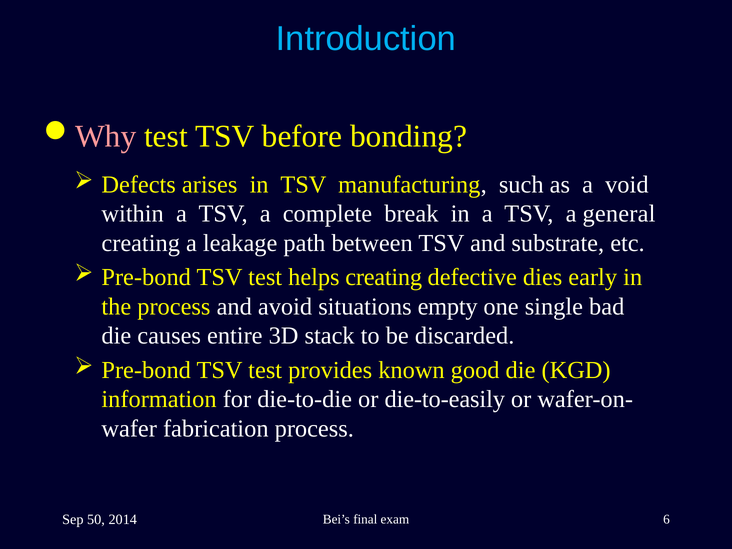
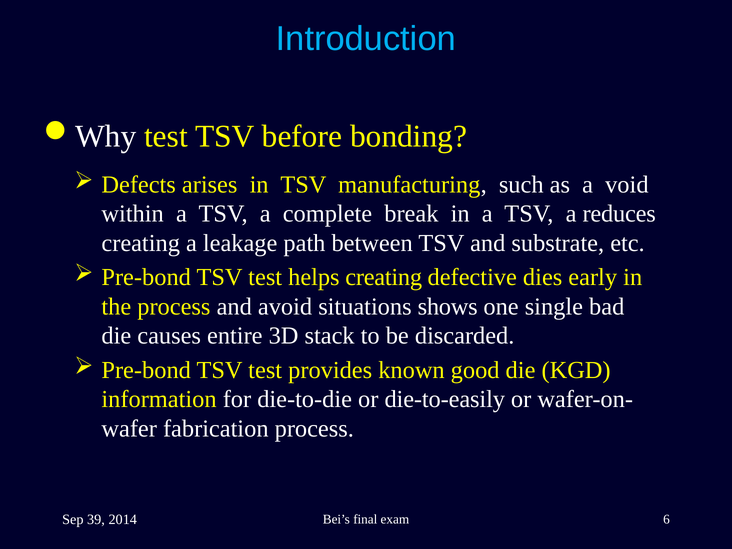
Why colour: pink -> white
general: general -> reduces
empty: empty -> shows
50: 50 -> 39
